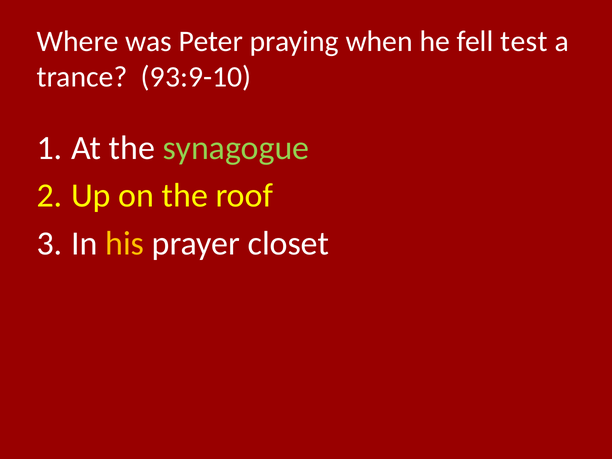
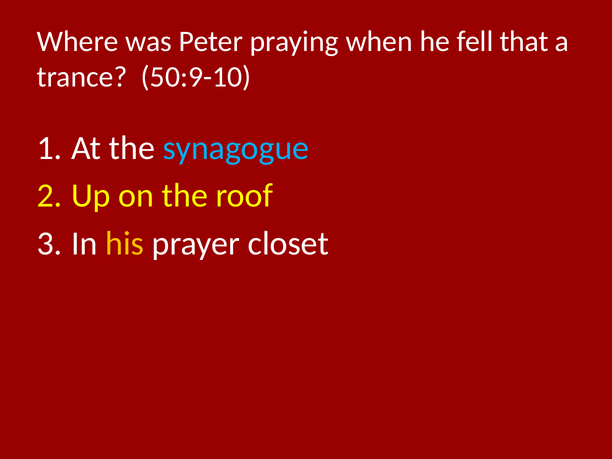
test: test -> that
93:9-10: 93:9-10 -> 50:9-10
synagogue colour: light green -> light blue
